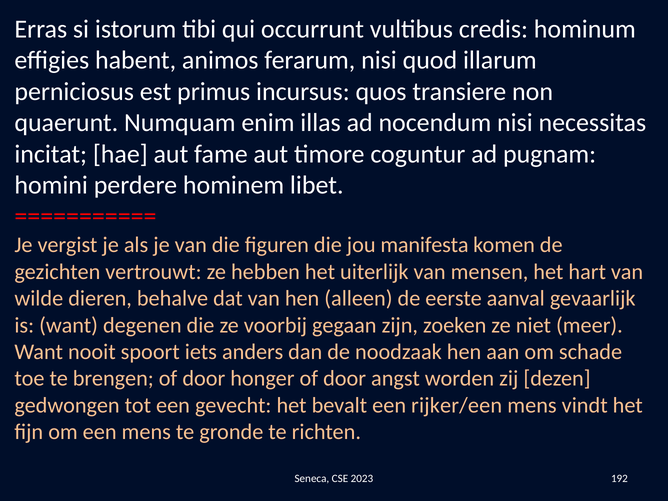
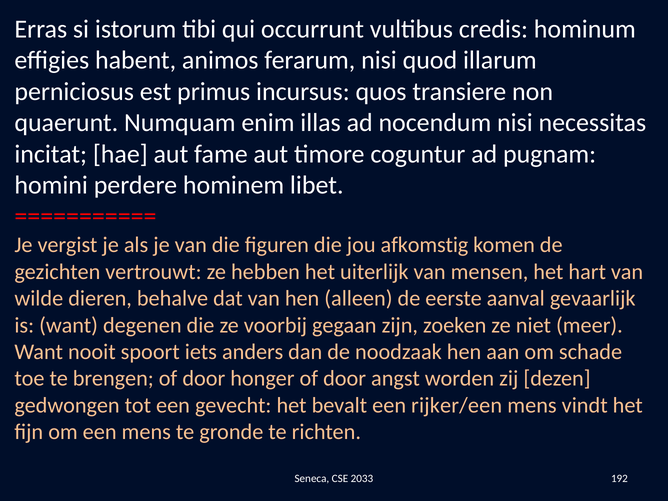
manifesta: manifesta -> afkomstig
2023: 2023 -> 2033
